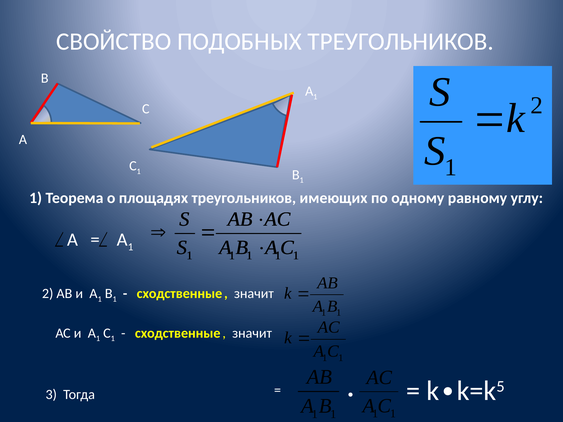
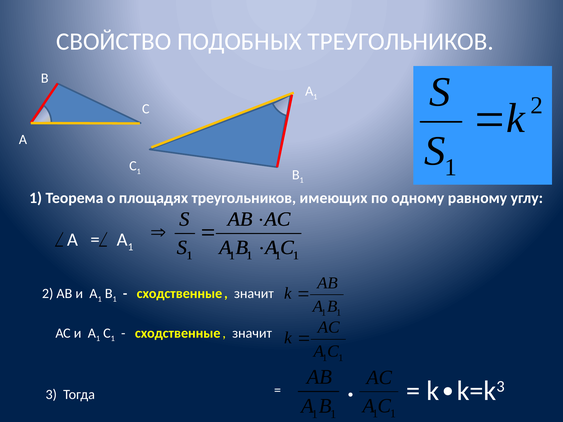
5 at (501, 387): 5 -> 3
